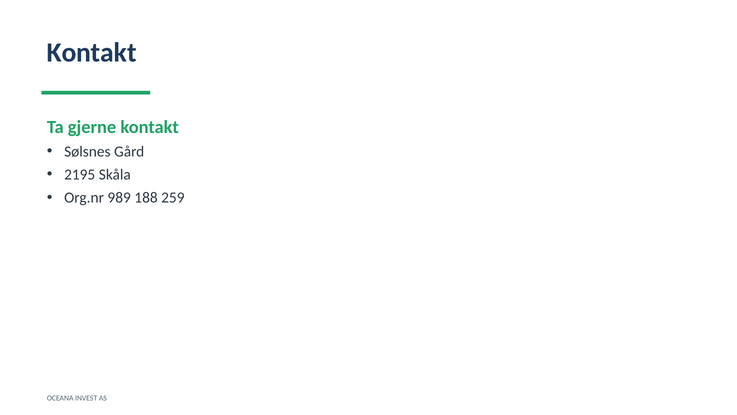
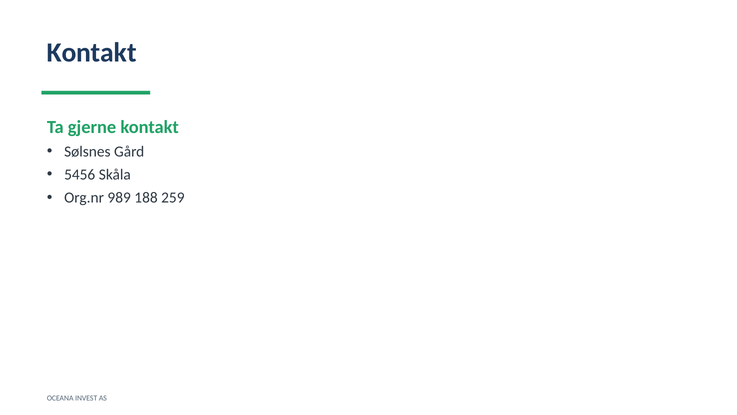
2195: 2195 -> 5456
